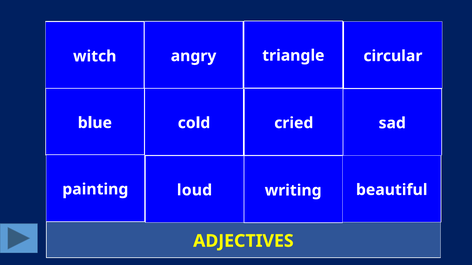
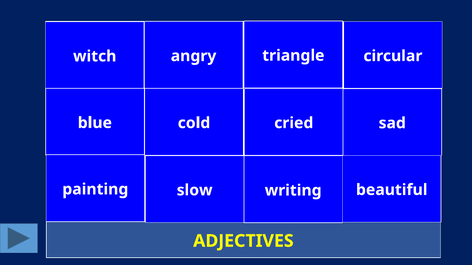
loud: loud -> slow
